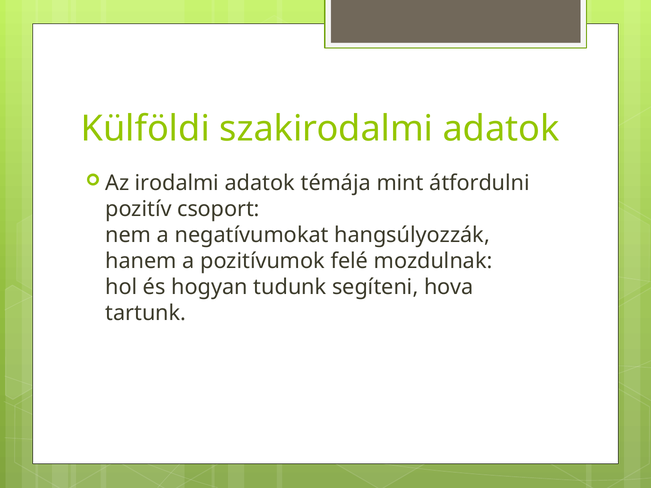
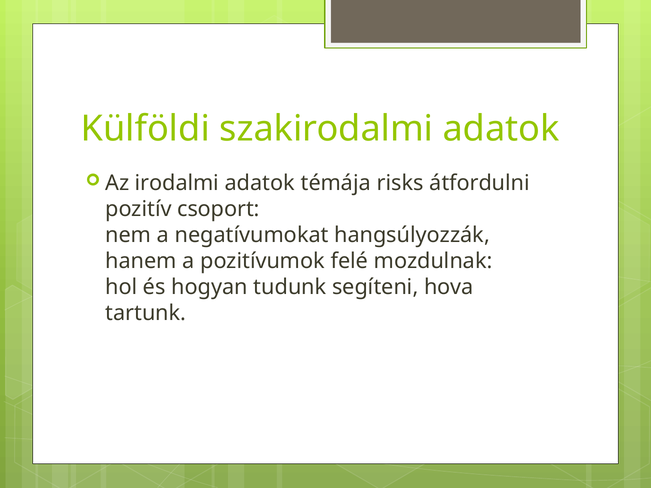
mint: mint -> risks
